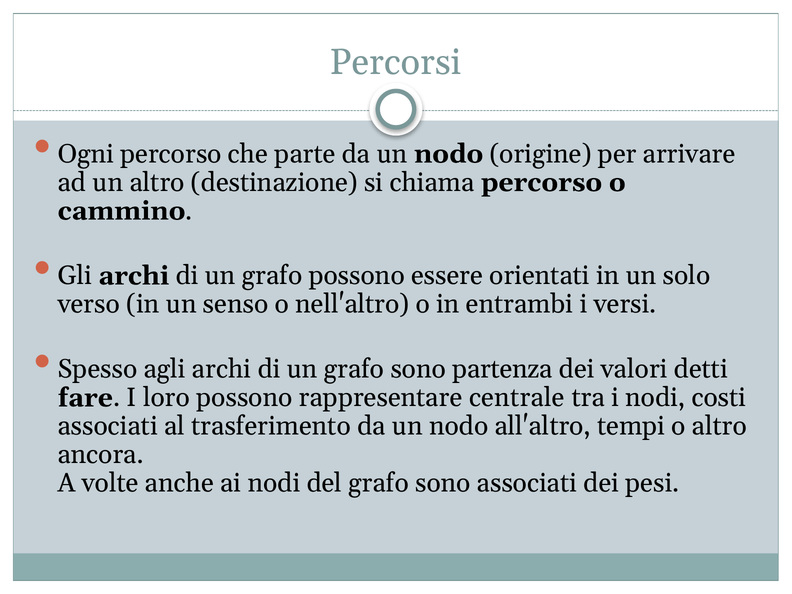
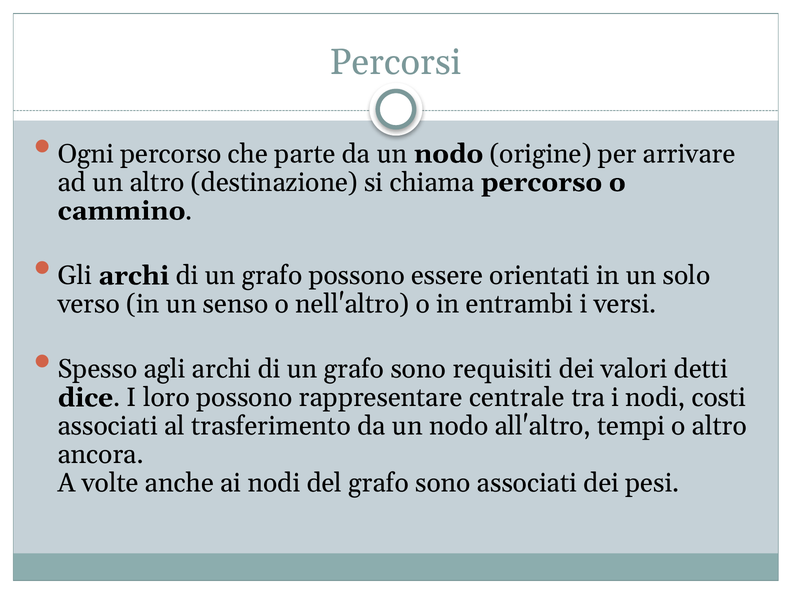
partenza: partenza -> requisiti
fare: fare -> dice
